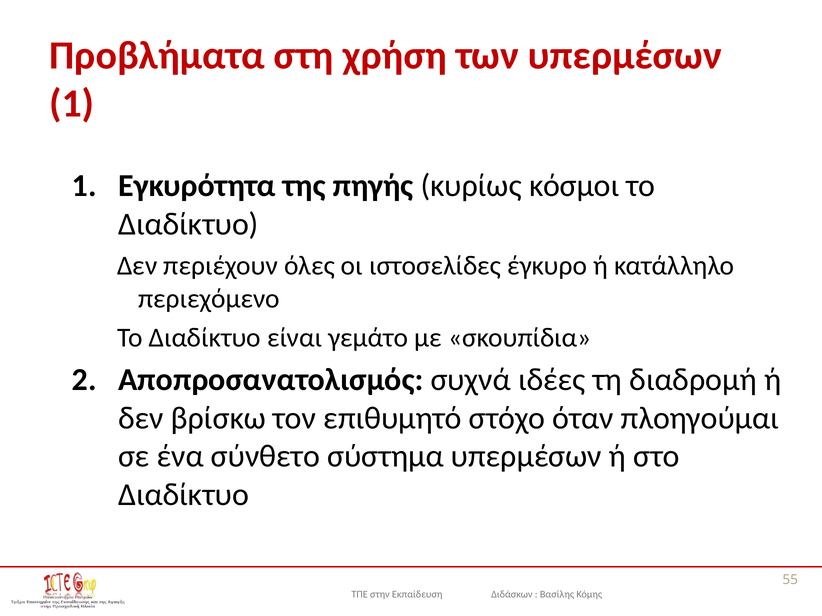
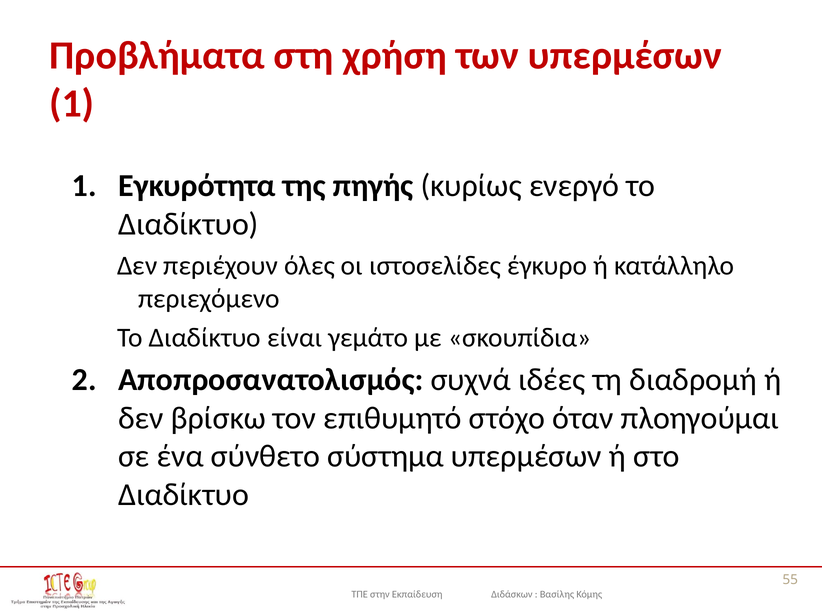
κόσμoι: κόσμoι -> ενεργό
